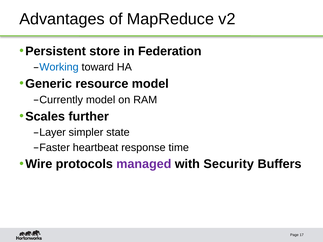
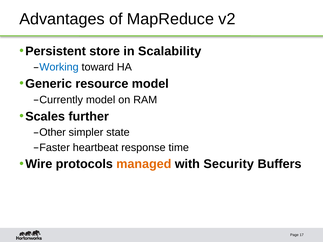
Federation: Federation -> Scalability
Layer: Layer -> Other
managed colour: purple -> orange
